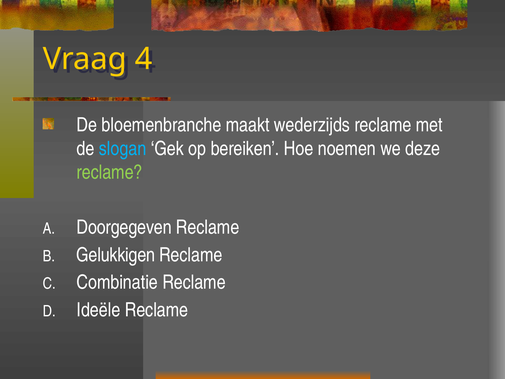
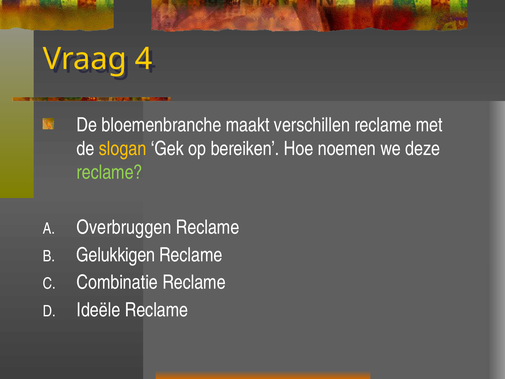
wederzijds: wederzijds -> verschillen
slogan colour: light blue -> yellow
Doorgegeven: Doorgegeven -> Overbruggen
